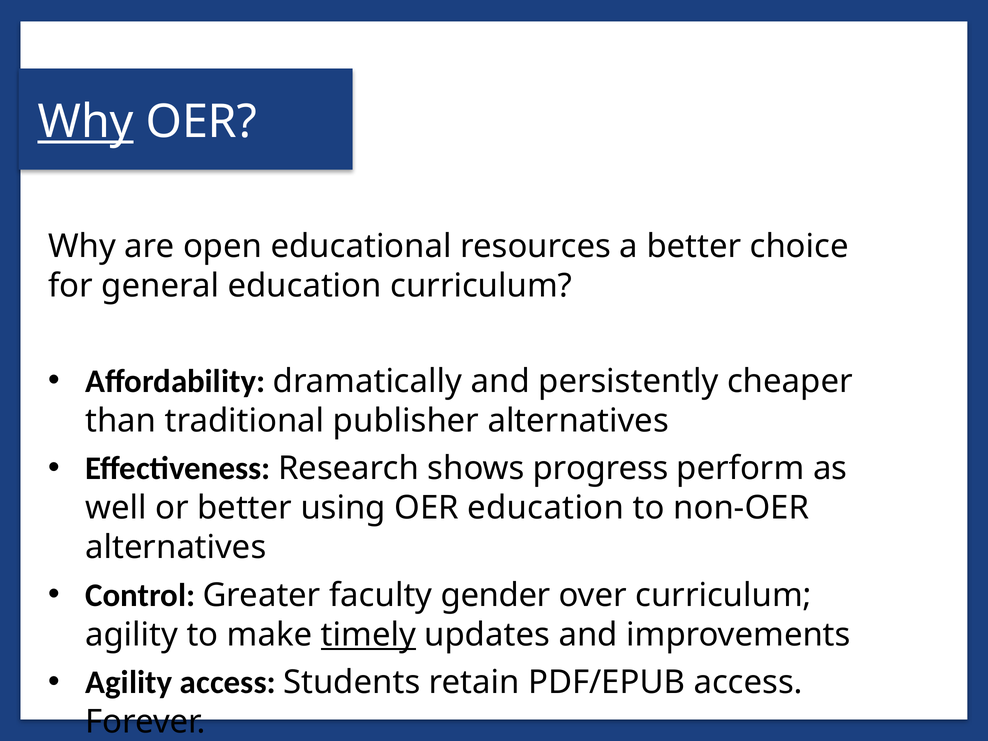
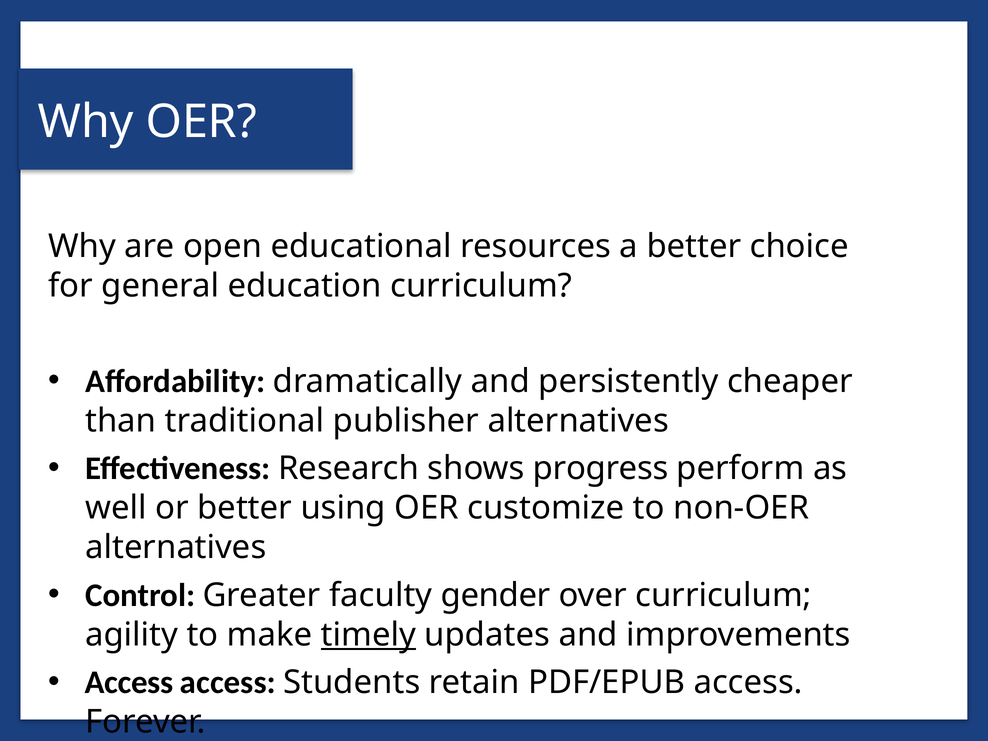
Why at (86, 122) underline: present -> none
OER education: education -> customize
Agility at (129, 683): Agility -> Access
